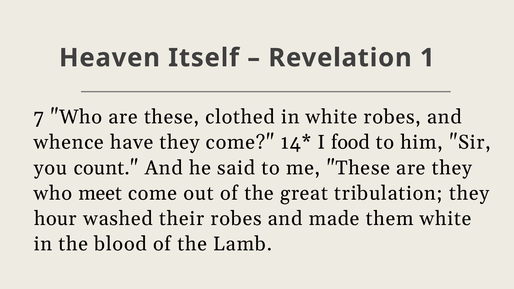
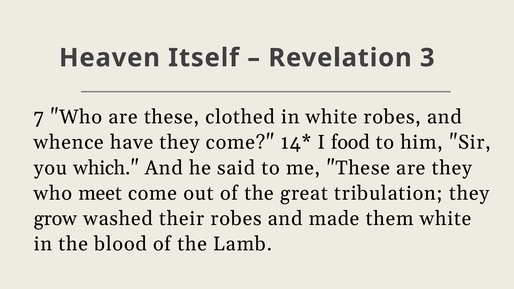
1: 1 -> 3
count: count -> which
hour: hour -> grow
